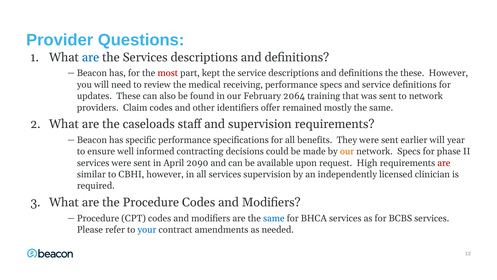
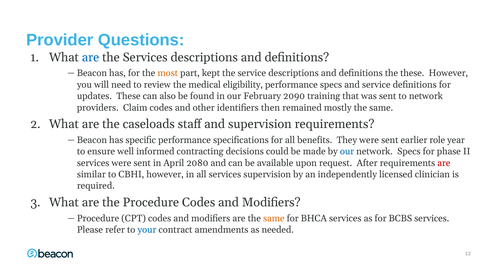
most colour: red -> orange
receiving: receiving -> eligibility
2064: 2064 -> 2090
offer: offer -> then
earlier will: will -> role
our at (347, 151) colour: orange -> blue
2090: 2090 -> 2080
High: High -> After
same at (274, 218) colour: blue -> orange
